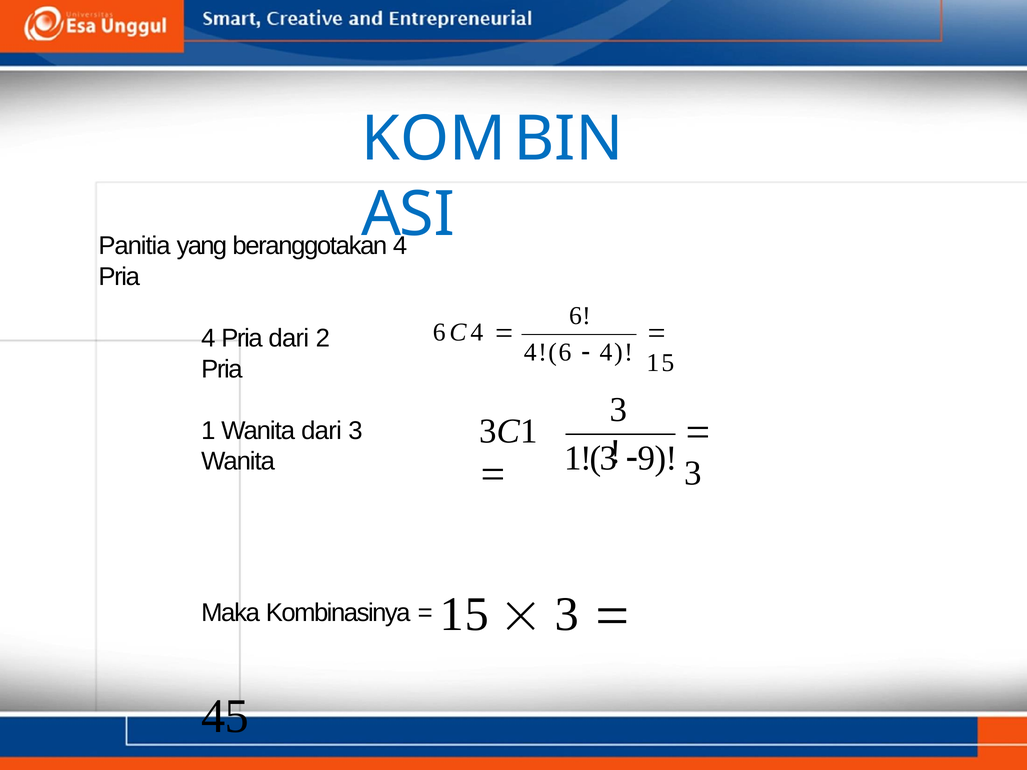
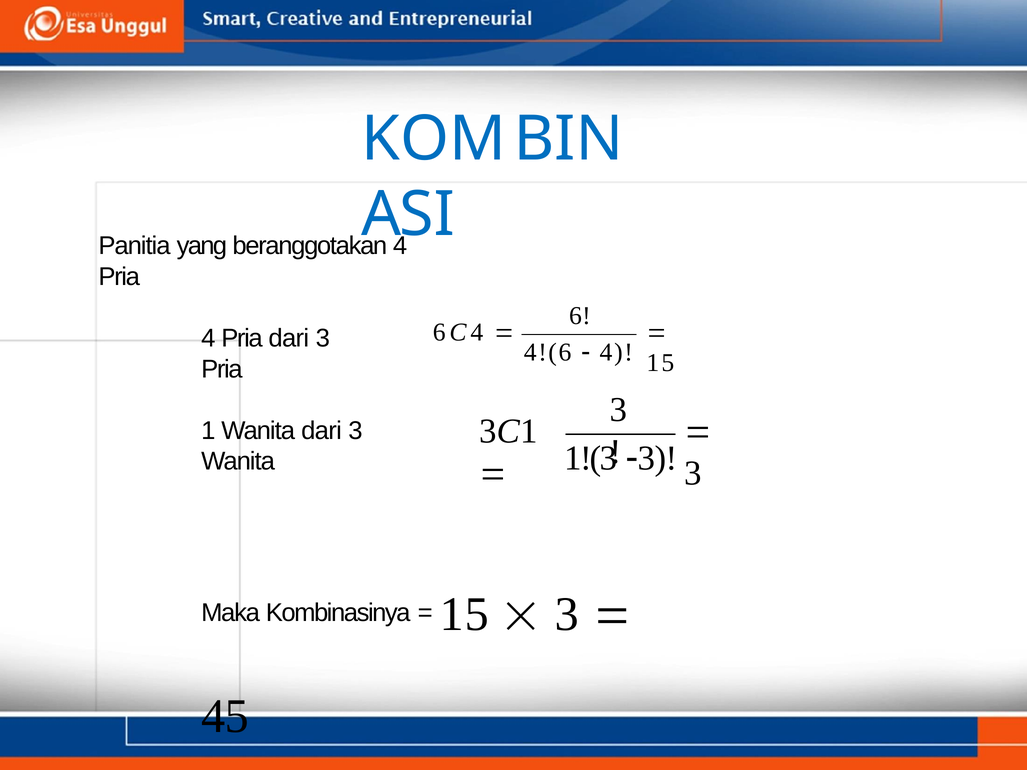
Pria dari 2: 2 -> 3
9 at (658, 458): 9 -> 3
